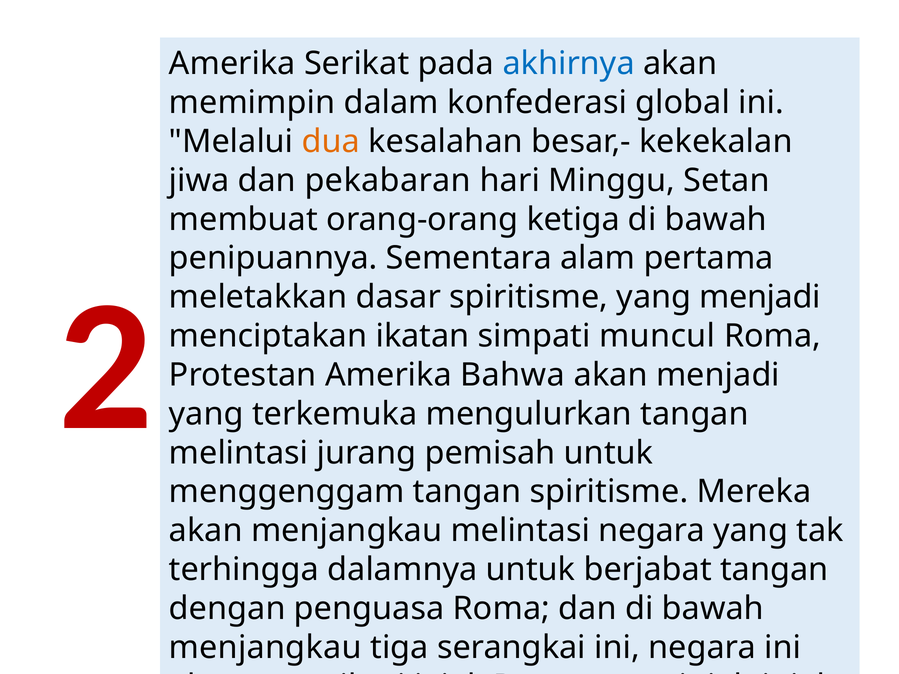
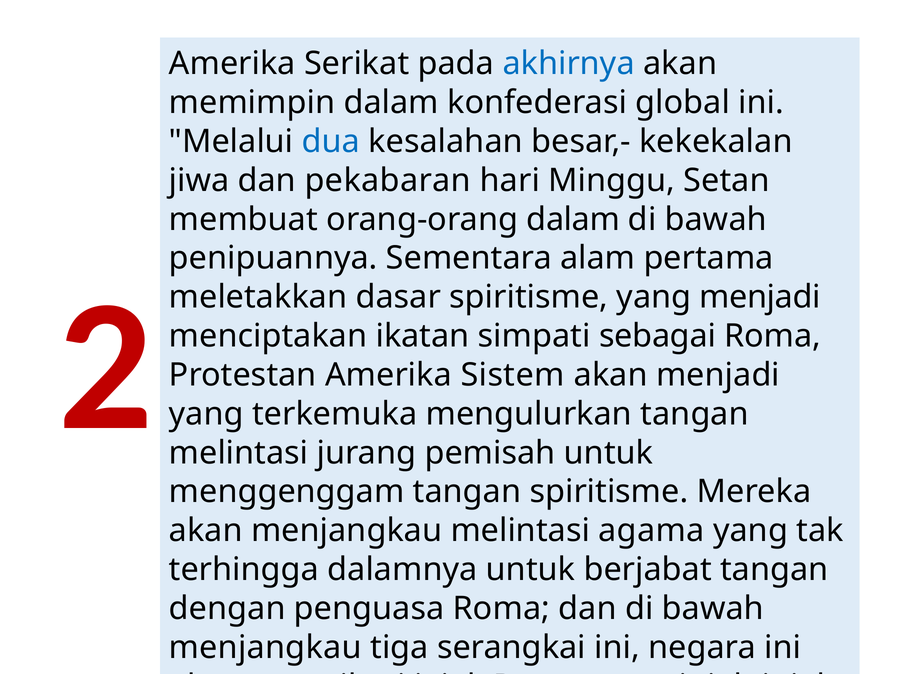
dua colour: orange -> blue
orang-orang ketiga: ketiga -> dalam
muncul: muncul -> sebagai
Bahwa: Bahwa -> Sistem
melintasi negara: negara -> agama
